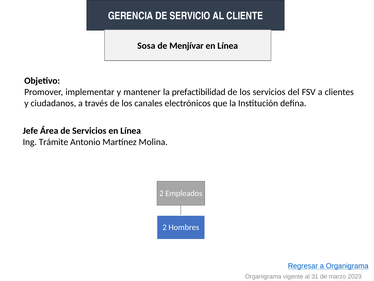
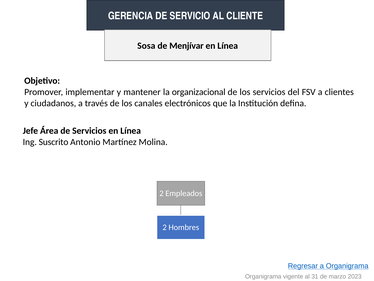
prefactibilidad: prefactibilidad -> organizacional
Trámite: Trámite -> Suscrito
